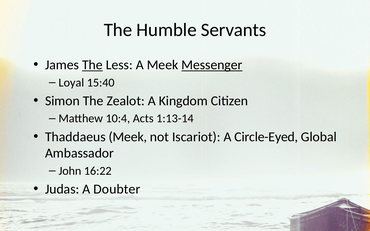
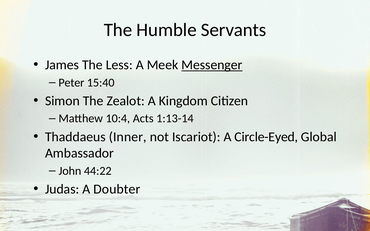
The at (92, 65) underline: present -> none
Loyal: Loyal -> Peter
Thaddaeus Meek: Meek -> Inner
16:22: 16:22 -> 44:22
